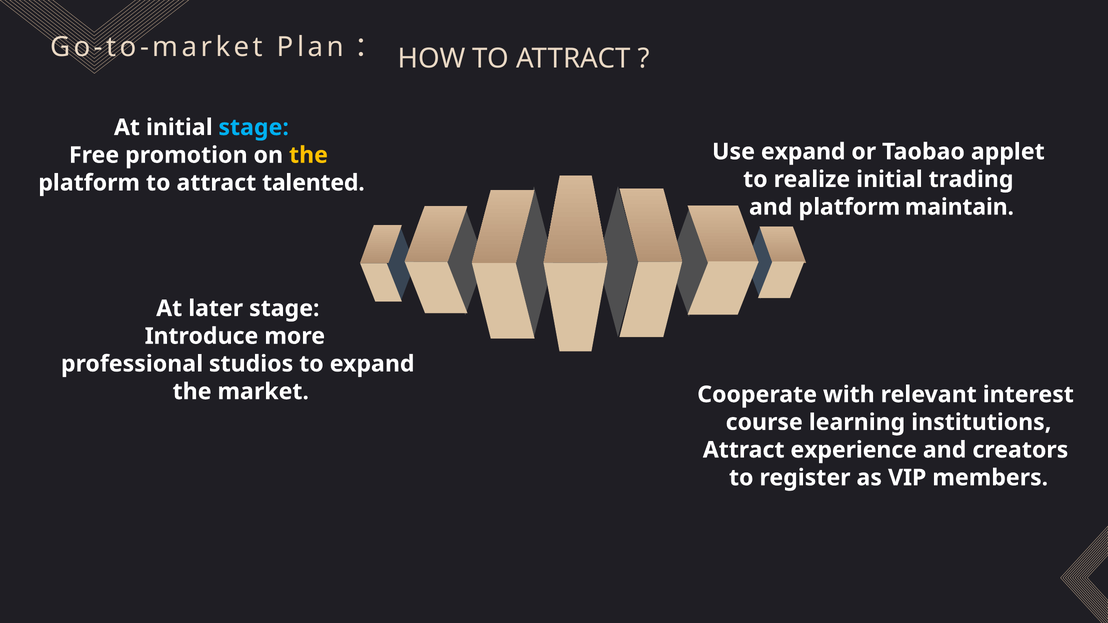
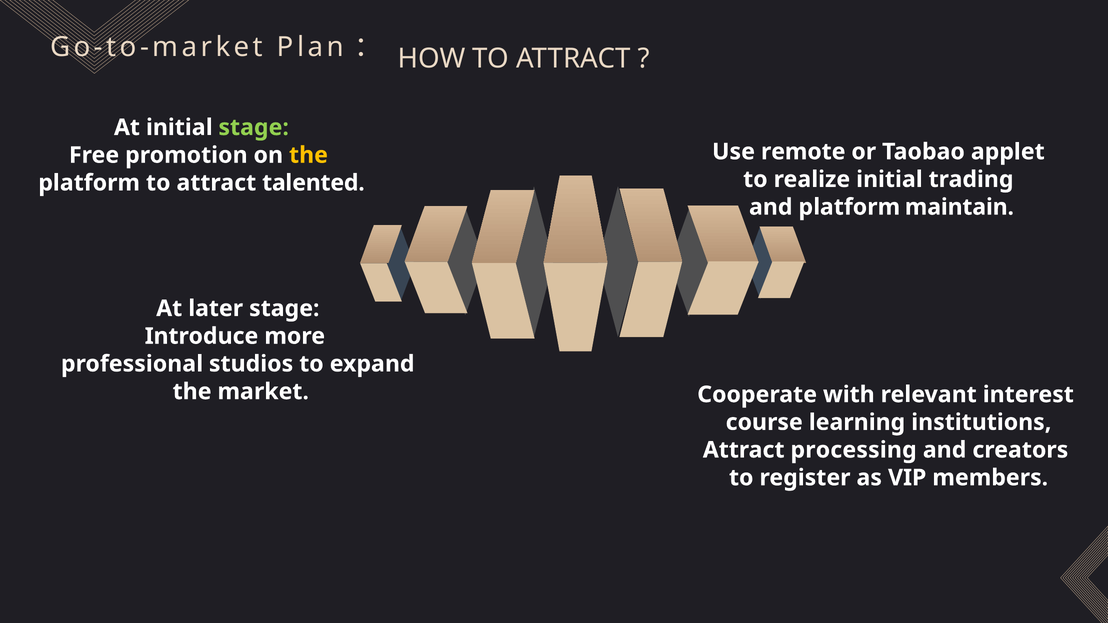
stage at (254, 127) colour: light blue -> light green
Use expand: expand -> remote
experience: experience -> processing
